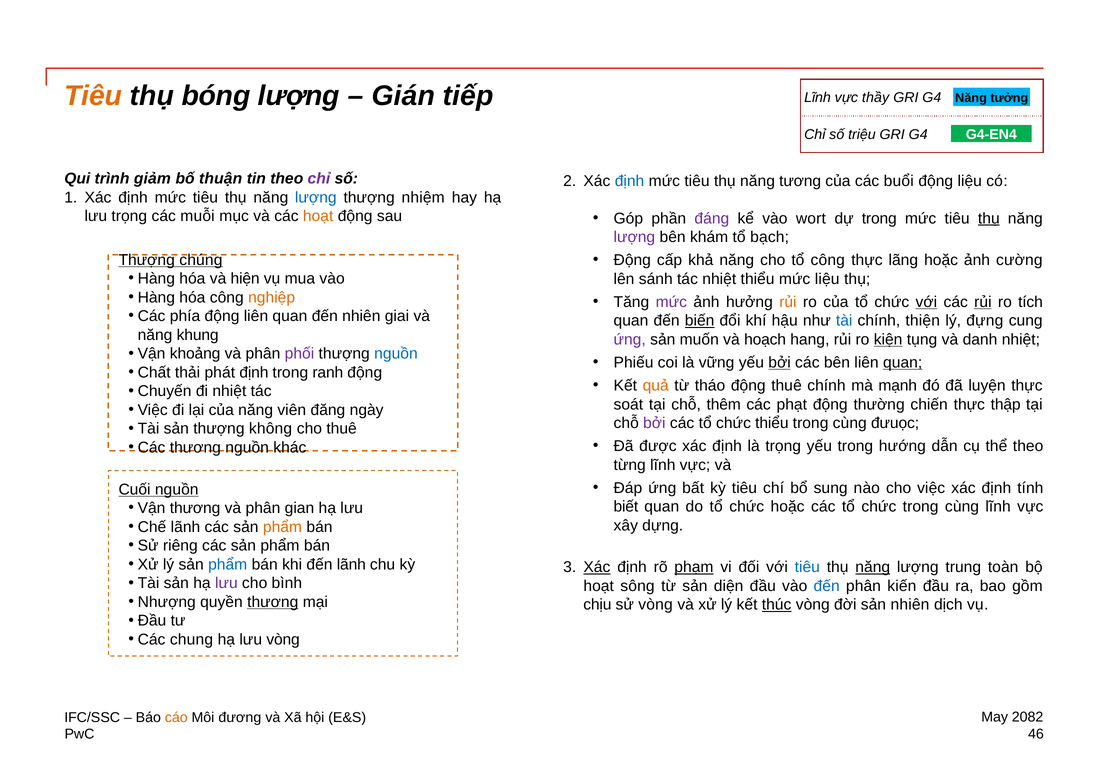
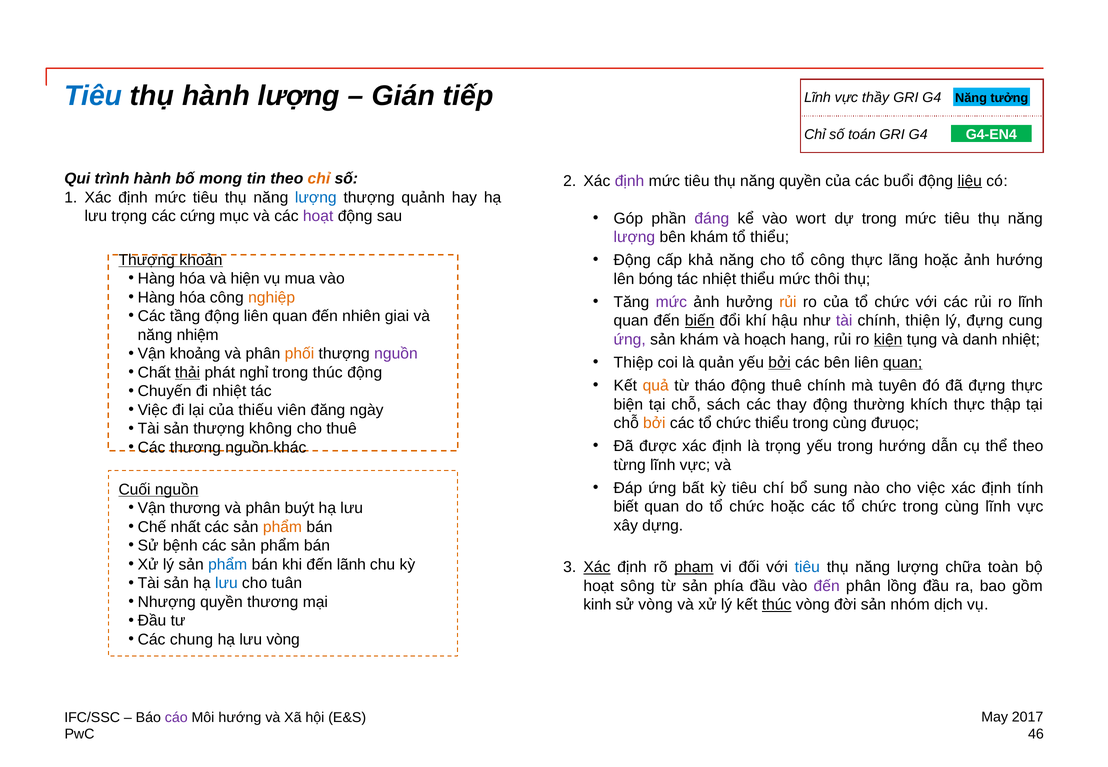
Tiêu at (93, 96) colour: orange -> blue
thụ bóng: bóng -> hành
triệu: triệu -> toán
trình giảm: giảm -> hành
thuận: thuận -> mong
chỉ at (319, 179) colour: purple -> orange
định at (630, 181) colour: blue -> purple
năng tương: tương -> quyền
liệu at (970, 181) underline: none -> present
nhiệm: nhiệm -> quảnh
muỗi: muỗi -> cứng
hoạt at (318, 216) colour: orange -> purple
thụ at (989, 218) underline: present -> none
tổ bạch: bạch -> thiểu
ảnh cường: cường -> hướng
chúng: chúng -> khoản
sánh: sánh -> bóng
mức liệu: liệu -> thôi
với at (926, 302) underline: present -> none
rủi at (983, 302) underline: present -> none
ro tích: tích -> lĩnh
phía: phía -> tầng
tài at (844, 321) colour: blue -> purple
khung: khung -> nhiệm
sản muốn: muốn -> khám
phối colour: purple -> orange
nguồn at (396, 354) colour: blue -> purple
Phiếu: Phiếu -> Thiệp
vững: vững -> quản
thải underline: none -> present
phát định: định -> nghỉ
trong ranh: ranh -> thúc
mạnh: mạnh -> tuyên
đã luyện: luyện -> đựng
soát: soát -> biện
thêm: thêm -> sách
phạt: phạt -> thay
chiến: chiến -> khích
của năng: năng -> thiếu
bởi at (654, 423) colour: purple -> orange
gian: gian -> buýt
Chế lãnh: lãnh -> nhất
riêng: riêng -> bệnh
năng at (873, 567) underline: present -> none
trung: trung -> chữa
lưu at (226, 583) colour: purple -> blue
bình: bình -> tuân
diện: diện -> phía
đến at (827, 586) colour: blue -> purple
kiến: kiến -> lồng
thương at (273, 602) underline: present -> none
chịu: chịu -> kinh
sản nhiên: nhiên -> nhóm
2082: 2082 -> 2017
cáo colour: orange -> purple
Môi đương: đương -> hướng
